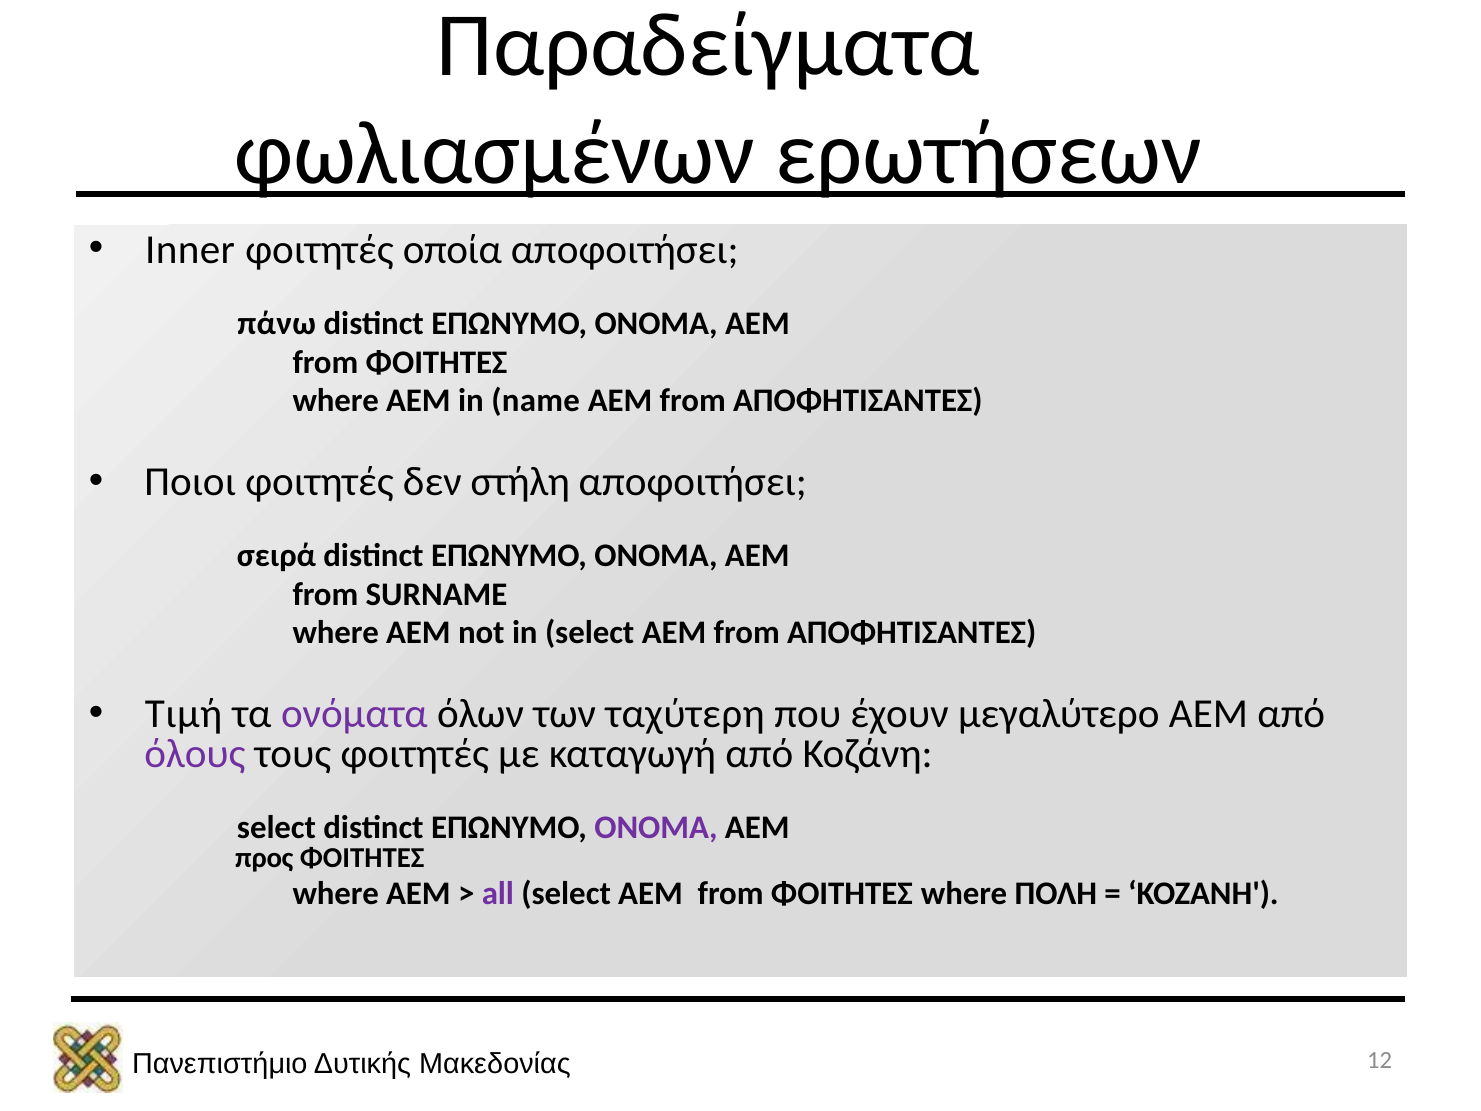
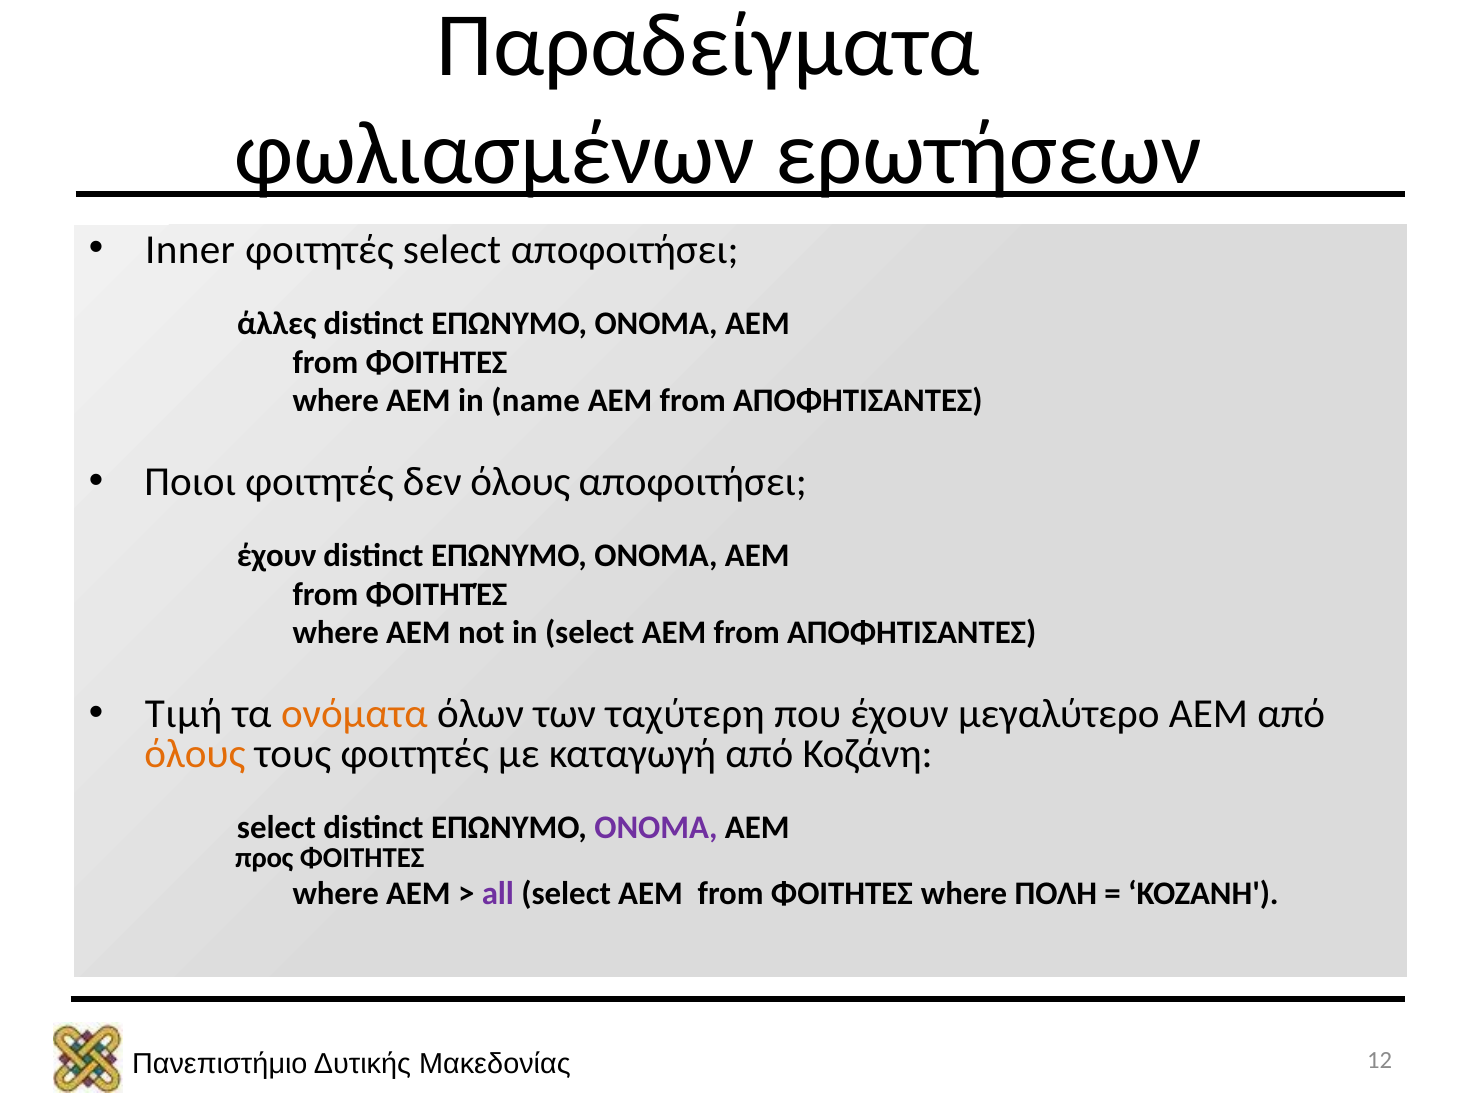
φοιτητές οποία: οποία -> select
πάνω: πάνω -> άλλες
δεν στήλη: στήλη -> όλους
σειρά at (277, 556): σειρά -> έχουν
from SURNAME: SURNAME -> ΦΟΙΤΗΤΈΣ
ονόματα colour: purple -> orange
όλους at (195, 754) colour: purple -> orange
